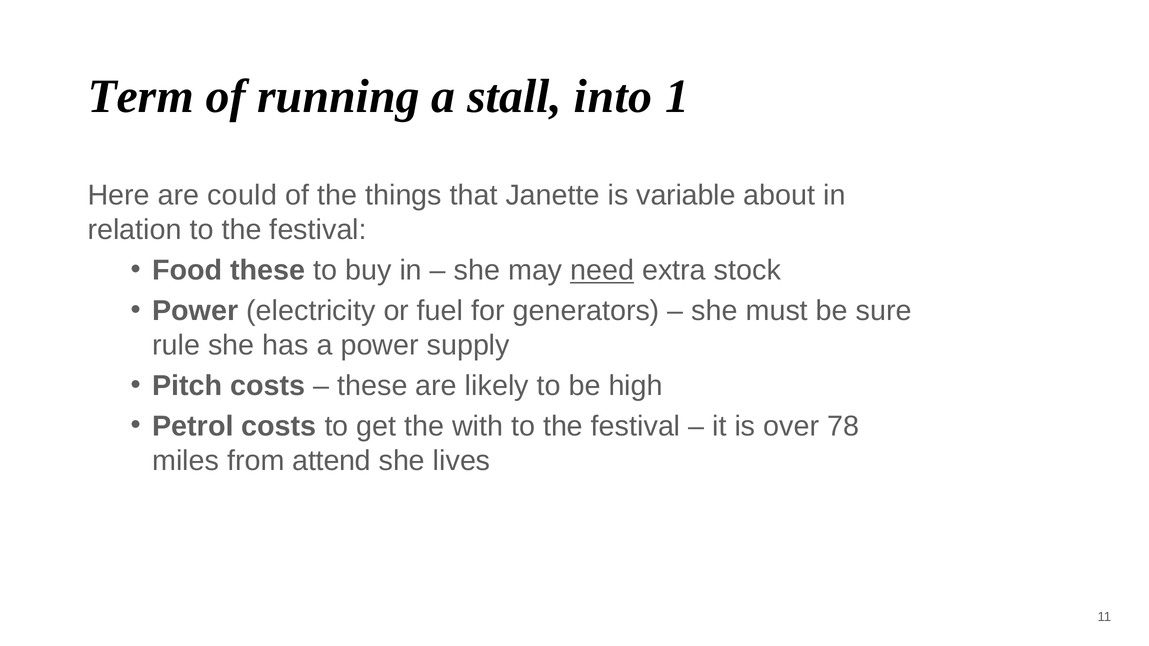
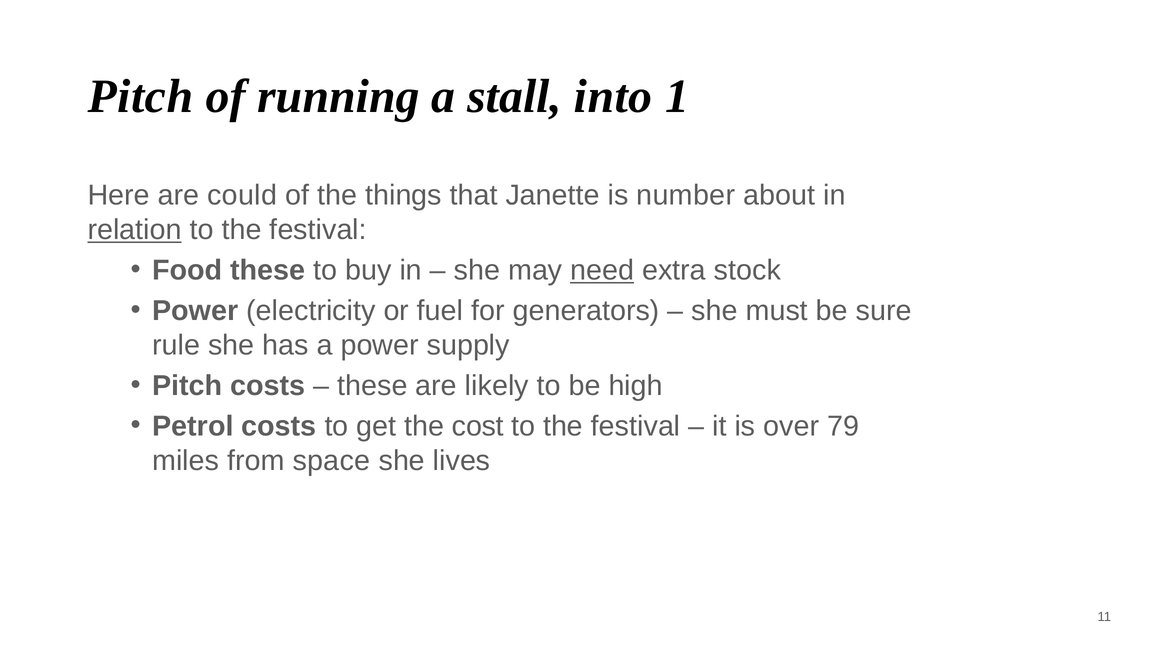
Term at (141, 97): Term -> Pitch
variable: variable -> number
relation underline: none -> present
with: with -> cost
78: 78 -> 79
attend: attend -> space
